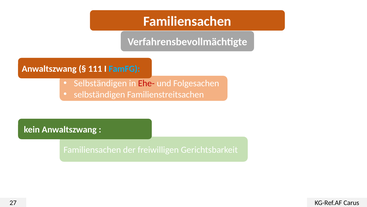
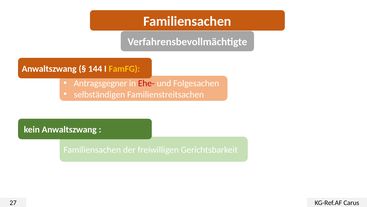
111: 111 -> 144
FamFG colour: light blue -> yellow
Selbständigen at (100, 83): Selbständigen -> Antragsgegner
